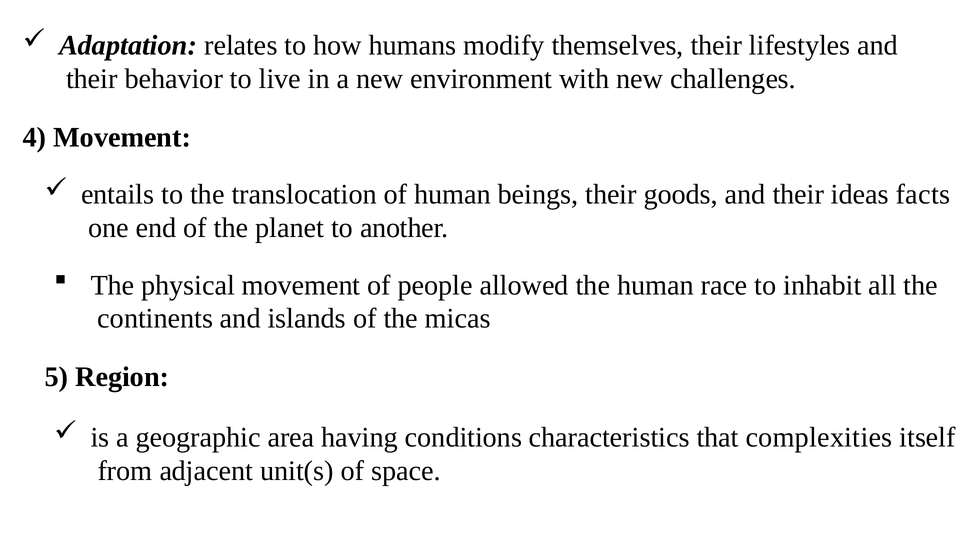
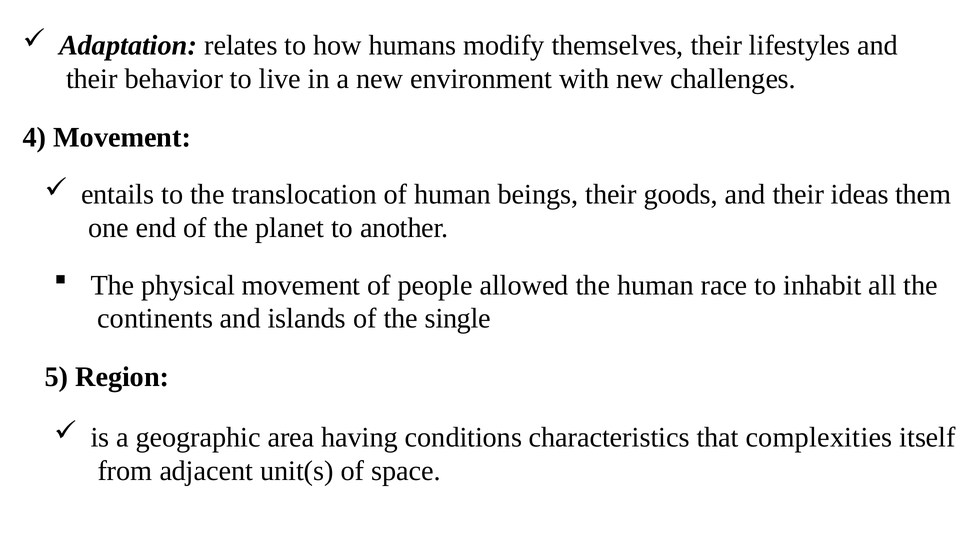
facts: facts -> them
micas: micas -> single
